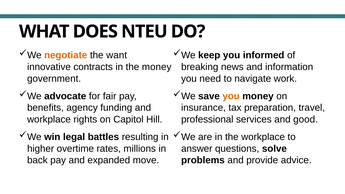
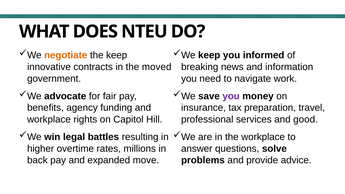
the want: want -> keep
the money: money -> moved
you at (231, 96) colour: orange -> purple
